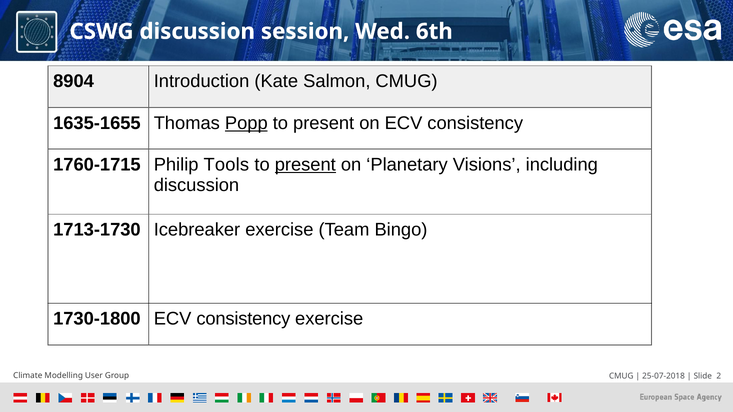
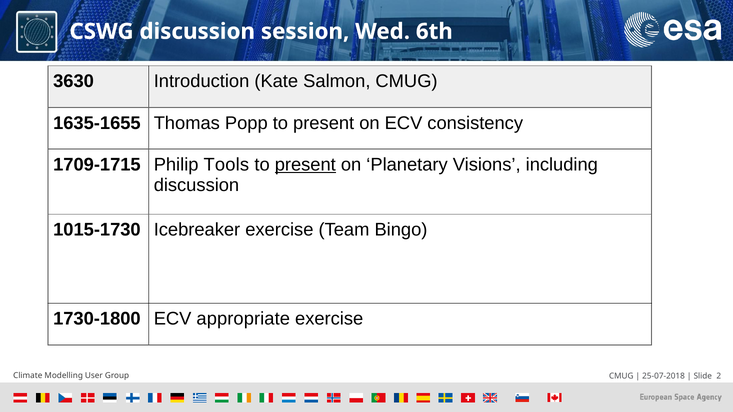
8904: 8904 -> 3630
Popp underline: present -> none
1760-1715: 1760-1715 -> 1709-1715
1713-1730: 1713-1730 -> 1015-1730
1730-1800 ECV consistency: consistency -> appropriate
